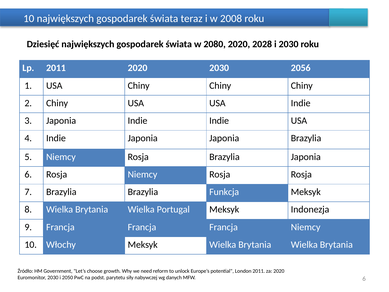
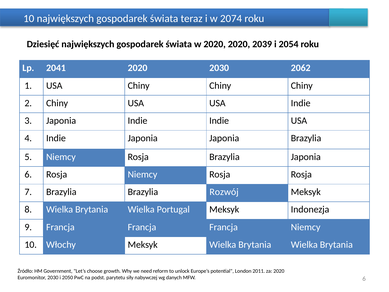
2008: 2008 -> 2074
w 2080: 2080 -> 2020
2028: 2028 -> 2039
i 2030: 2030 -> 2054
Lp 2011: 2011 -> 2041
2056: 2056 -> 2062
Funkcja: Funkcja -> Rozwój
